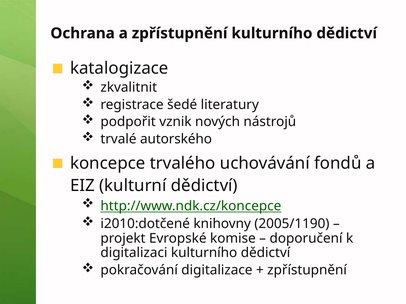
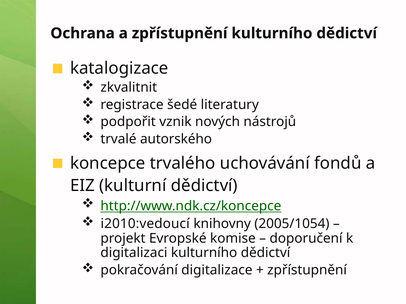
i2010:dotčené: i2010:dotčené -> i2010:vedoucí
2005/1190: 2005/1190 -> 2005/1054
